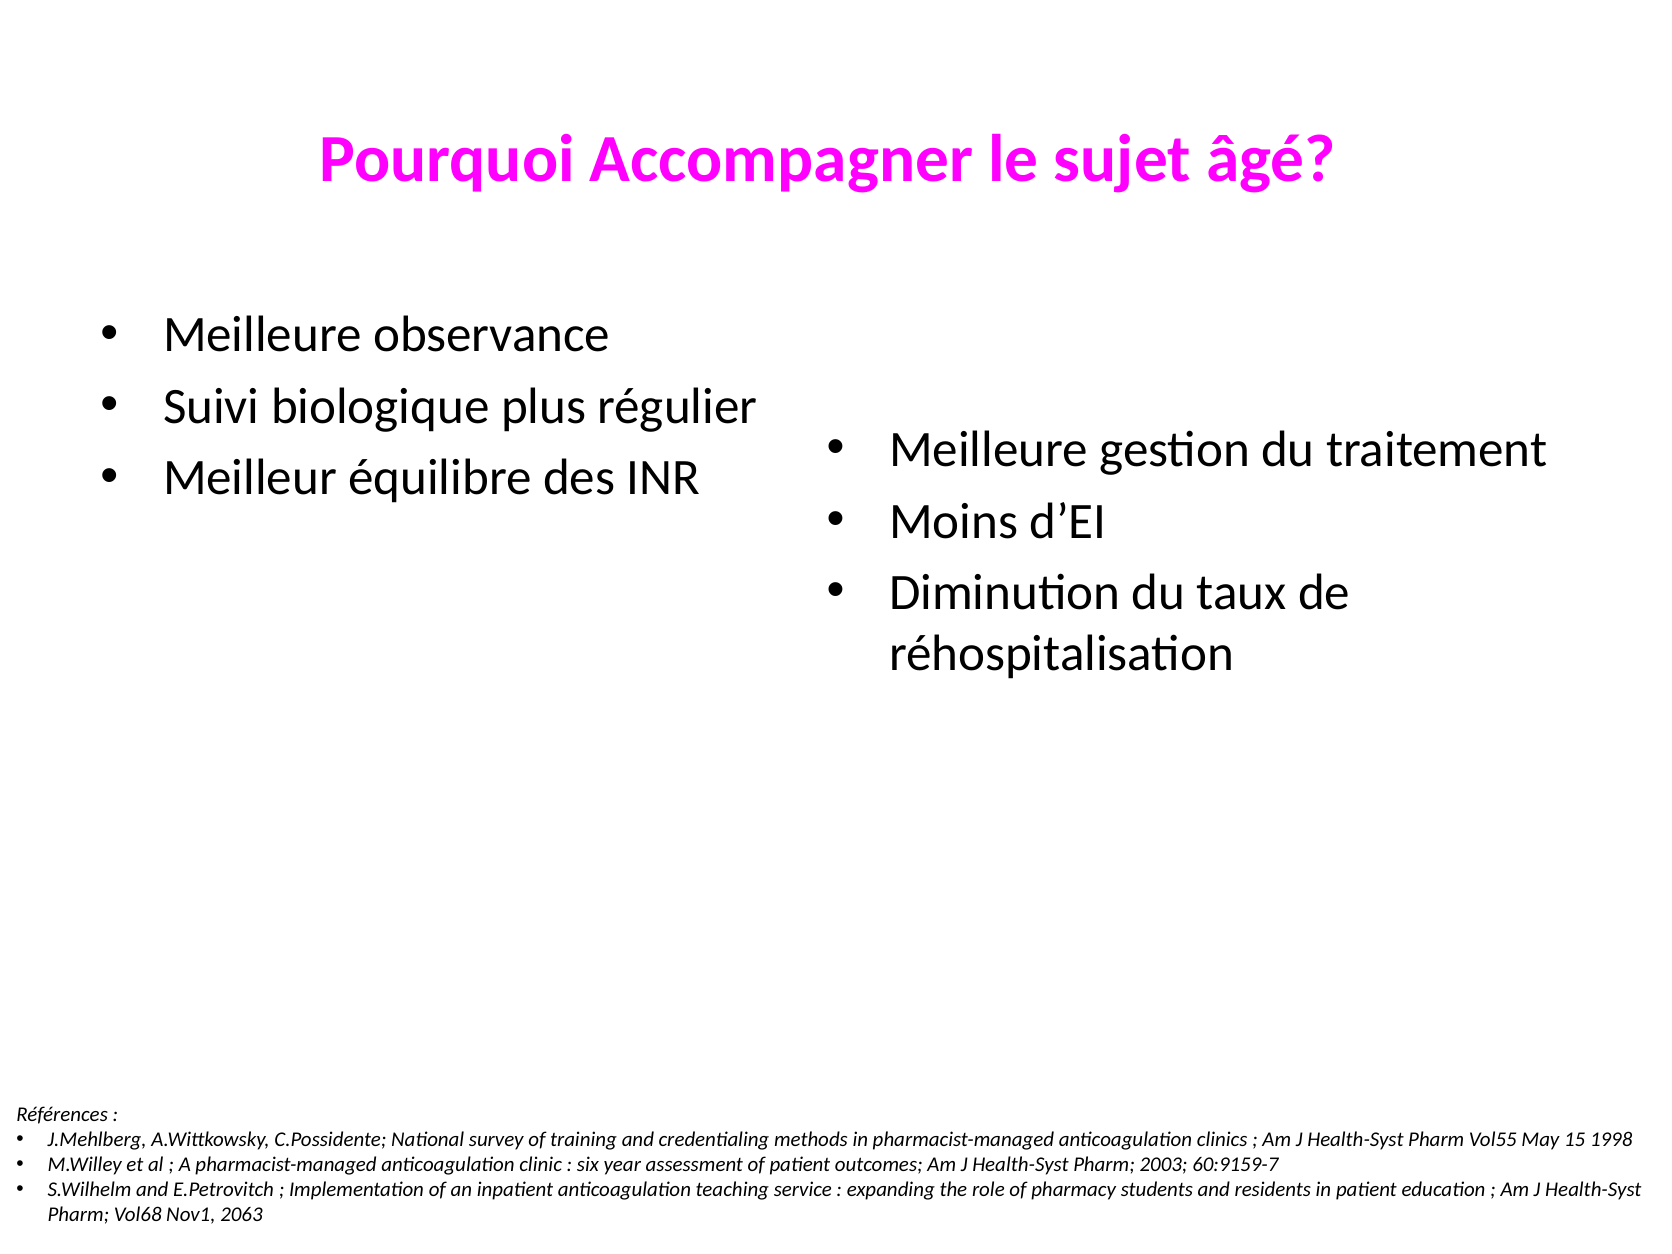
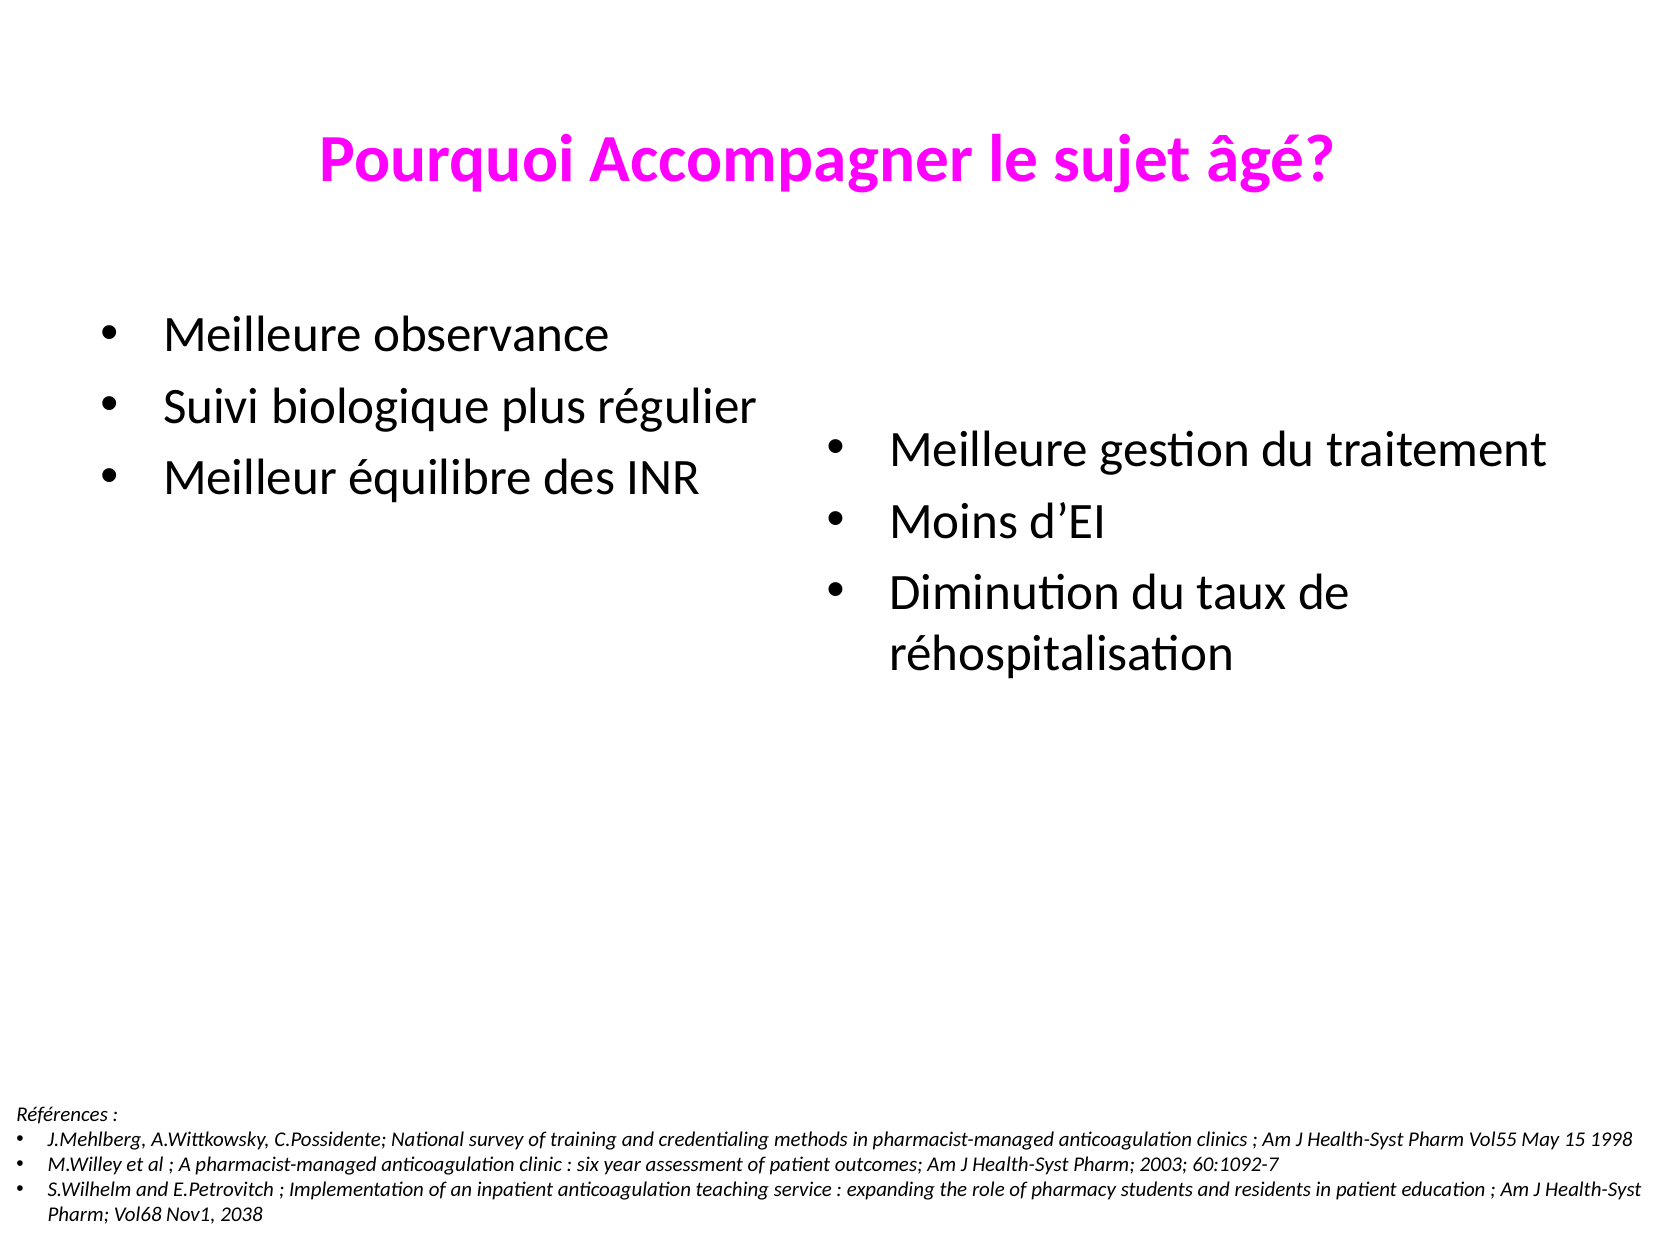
60:9159-7: 60:9159-7 -> 60:1092-7
2063: 2063 -> 2038
